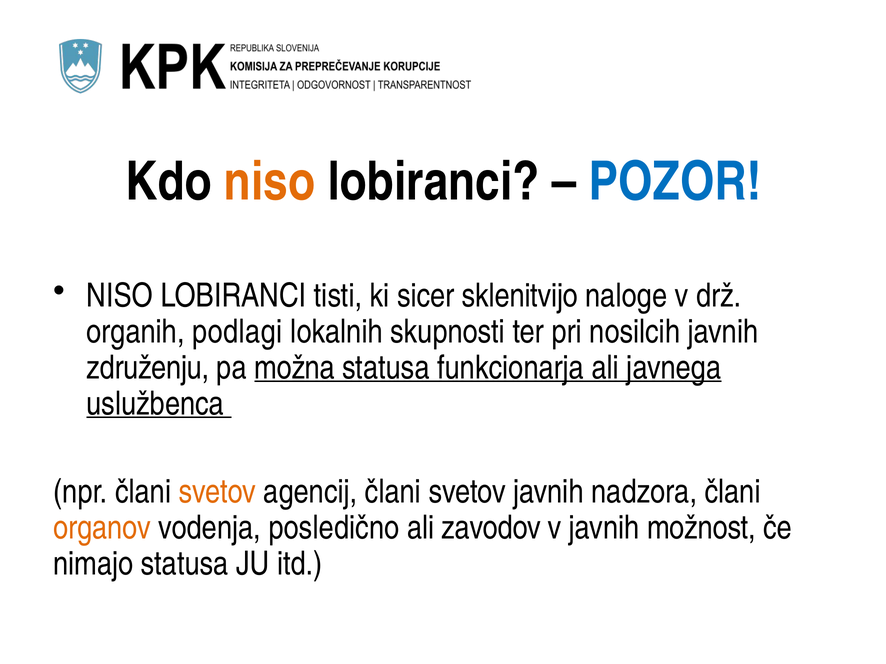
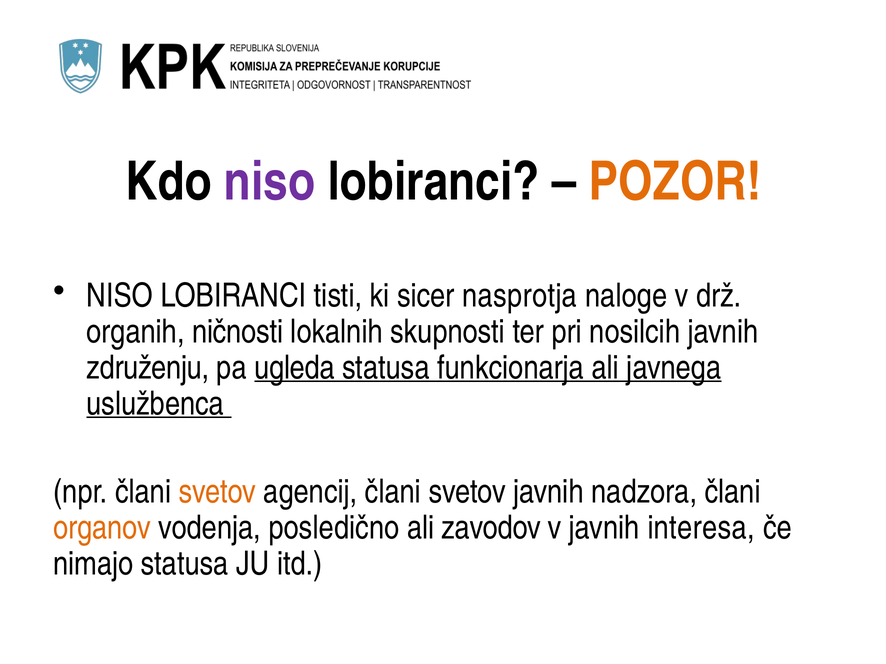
niso at (270, 182) colour: orange -> purple
POZOR colour: blue -> orange
sklenitvijo: sklenitvijo -> nasprotja
podlagi: podlagi -> ničnosti
možna: možna -> ugleda
možnost: možnost -> interesa
